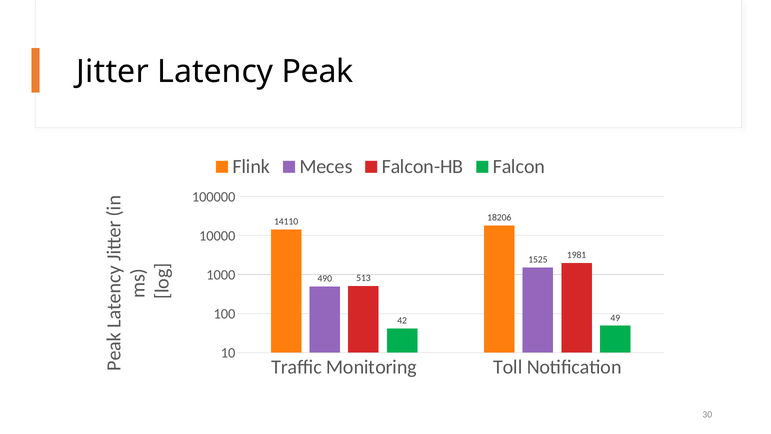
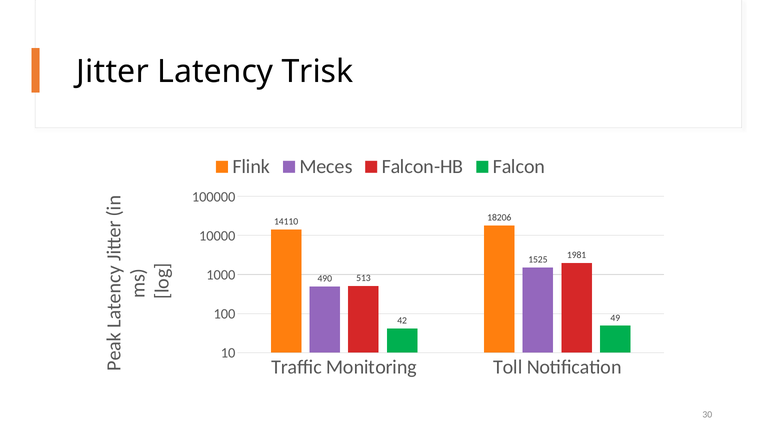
Peak: Peak -> Trisk
